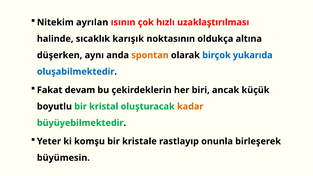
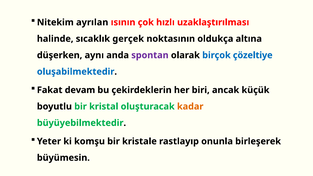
karışık: karışık -> gerçek
spontan colour: orange -> purple
yukarıda: yukarıda -> çözeltiye
